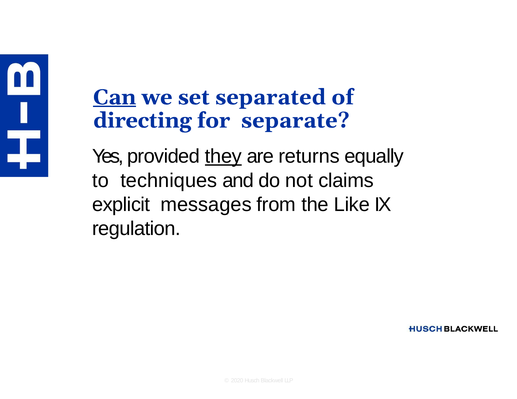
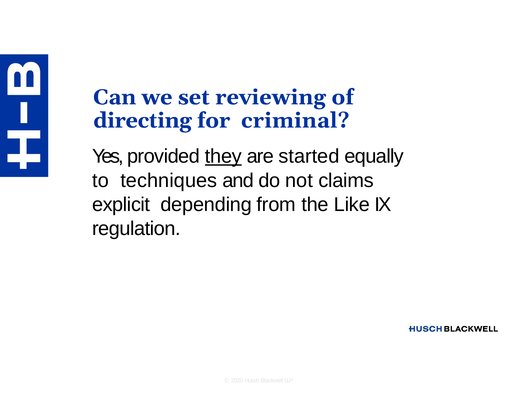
Can underline: present -> none
separated: separated -> reviewing
separate: separate -> criminal
returns: returns -> started
messages: messages -> depending
